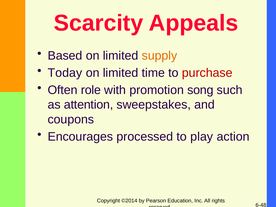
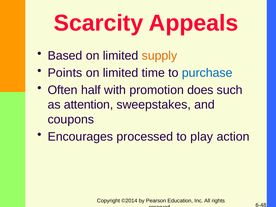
Today: Today -> Points
purchase colour: red -> blue
role: role -> half
song: song -> does
